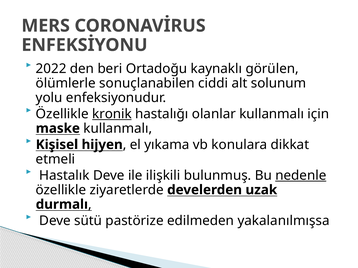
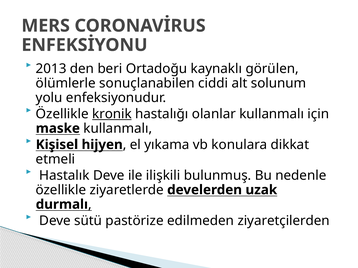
2022: 2022 -> 2013
nedenle underline: present -> none
yakalanılmışsa: yakalanılmışsa -> ziyaretçilerden
